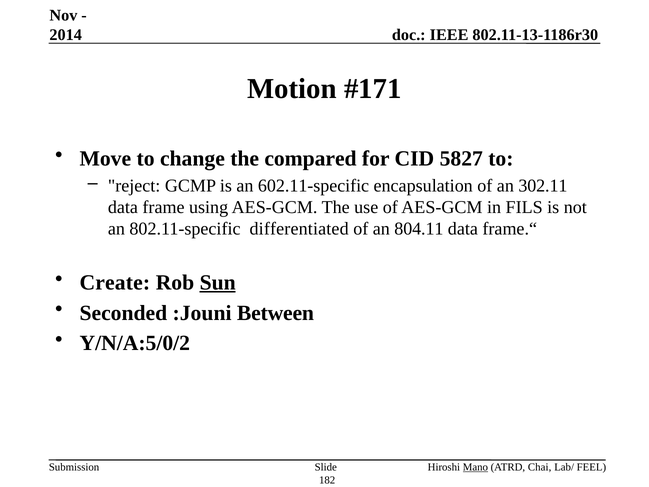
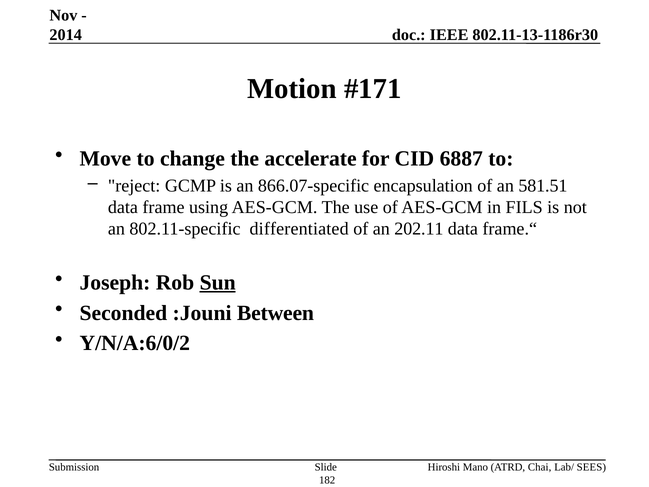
compared: compared -> accelerate
5827: 5827 -> 6887
602.11-specific: 602.11-specific -> 866.07-specific
302.11: 302.11 -> 581.51
804.11: 804.11 -> 202.11
Create: Create -> Joseph
Y/N/A:5/0/2: Y/N/A:5/0/2 -> Y/N/A:6/0/2
Mano underline: present -> none
FEEL: FEEL -> SEES
